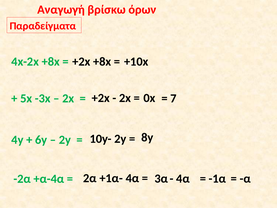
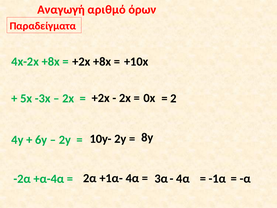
βρίσκω: βρίσκω -> αριθμό
7: 7 -> 2
